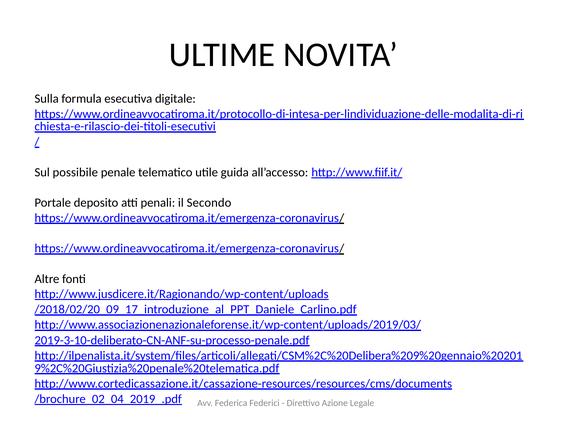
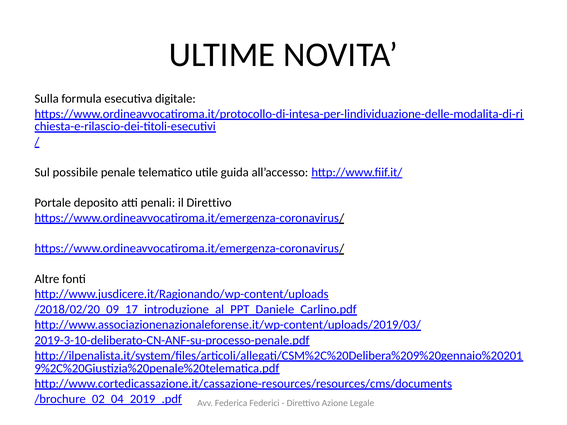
il Secondo: Secondo -> Direttivo
